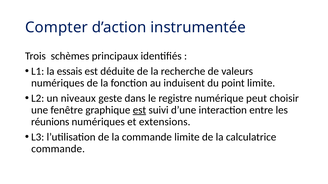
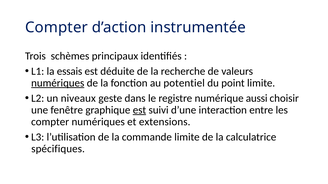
numériques at (58, 83) underline: none -> present
induisent: induisent -> potentiel
peut: peut -> aussi
réunions at (50, 122): réunions -> compter
commande at (58, 149): commande -> spécifiques
